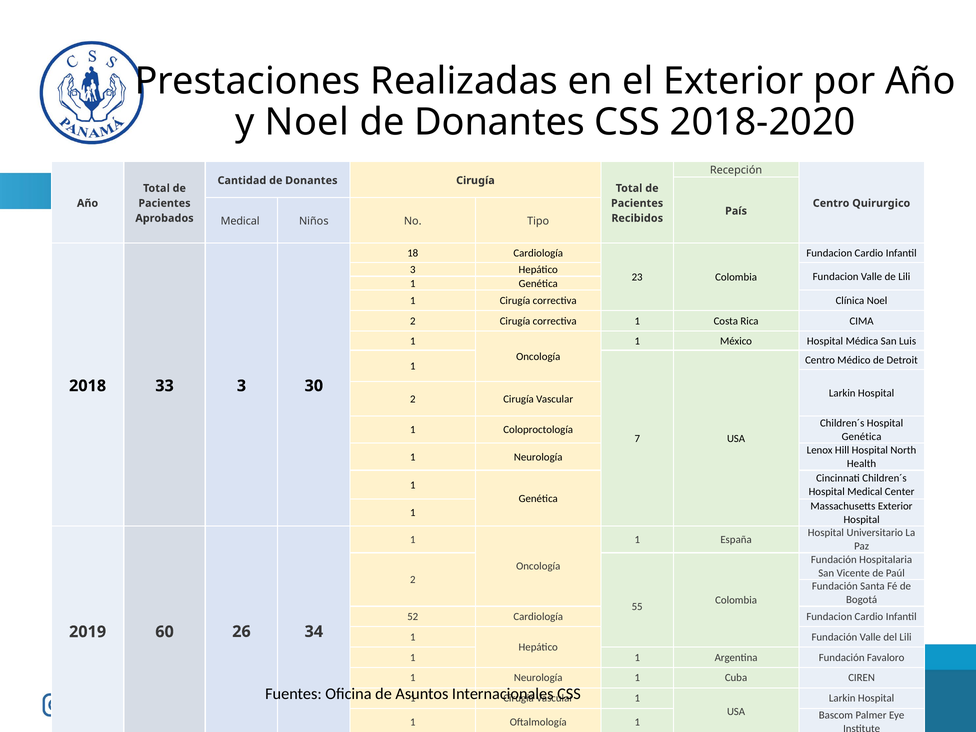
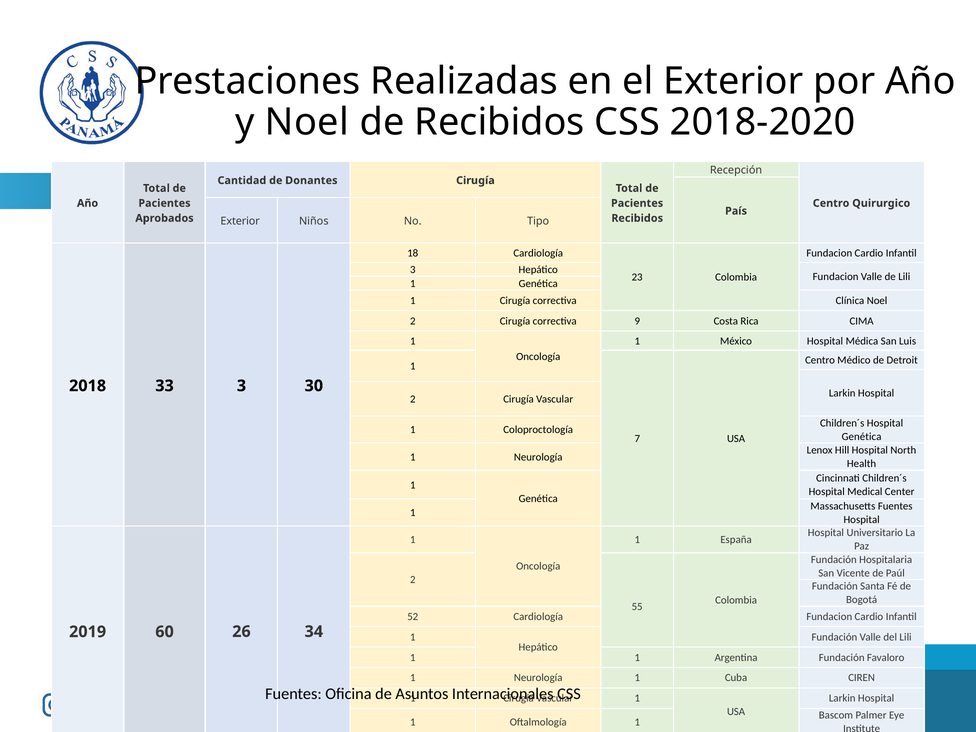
Donantes at (500, 122): Donantes -> Recibidos
Medical at (240, 221): Medical -> Exterior
correctiva 1: 1 -> 9
Massachusetts Exterior: Exterior -> Fuentes
